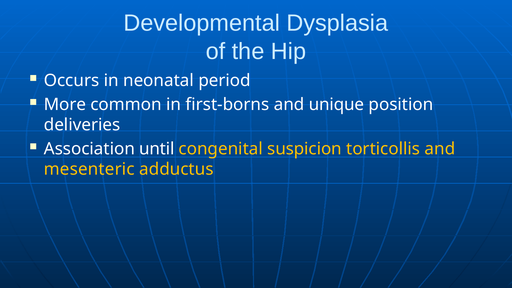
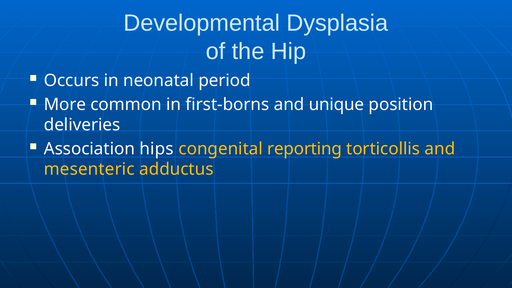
until: until -> hips
suspicion: suspicion -> reporting
